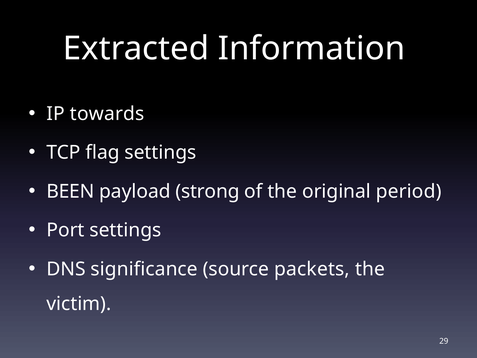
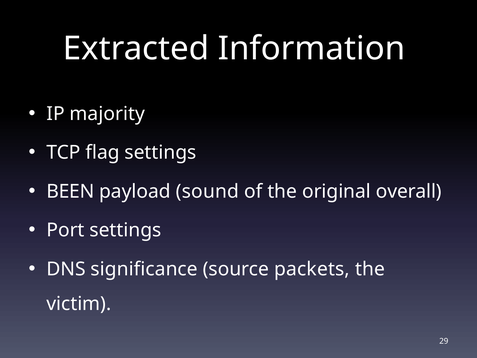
towards: towards -> majority
strong: strong -> sound
period: period -> overall
